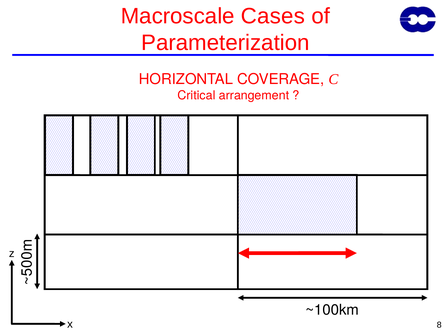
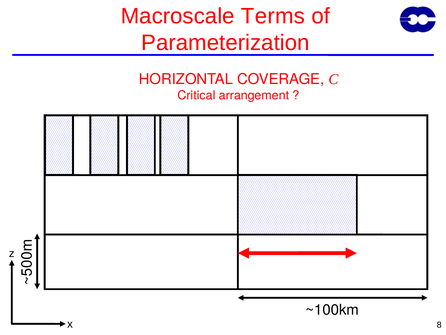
Cases: Cases -> Terms
